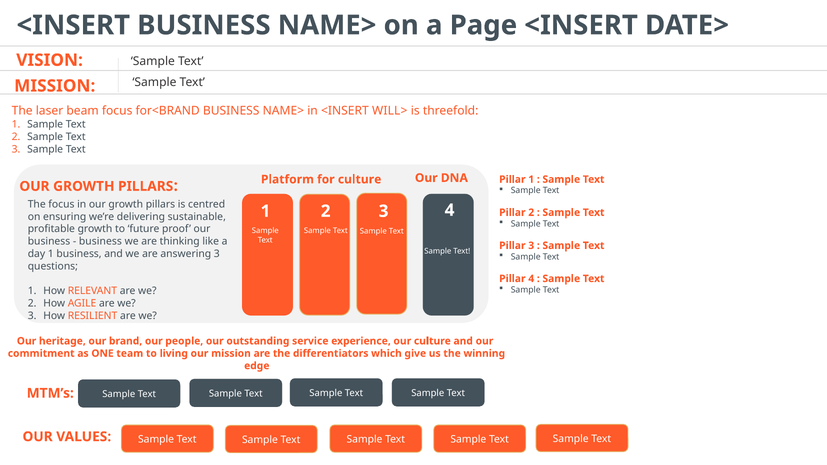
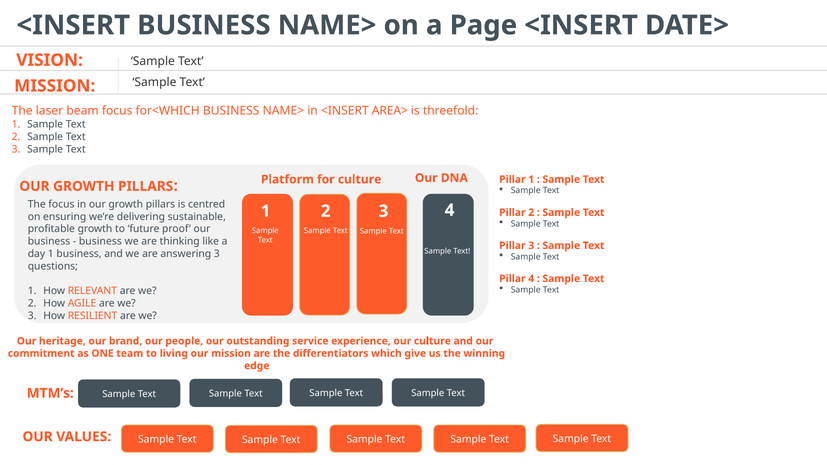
for<BRAND: for<BRAND -> for<WHICH
WILL>: WILL> -> AREA>
